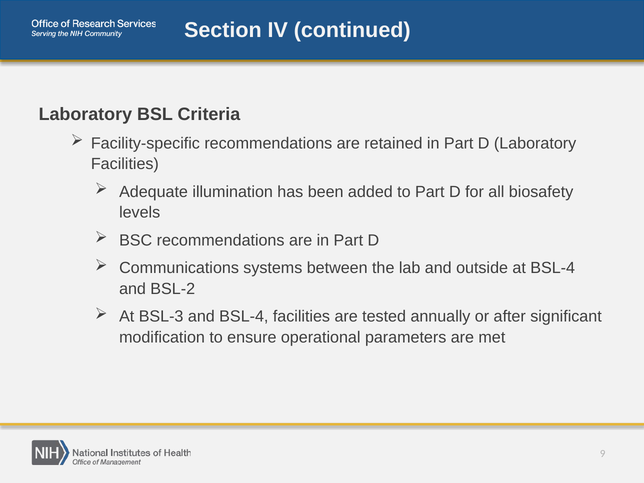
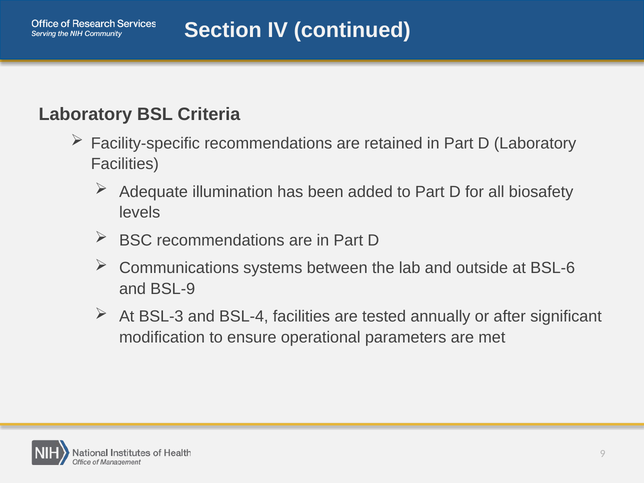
at BSL-4: BSL-4 -> BSL-6
BSL-2: BSL-2 -> BSL-9
